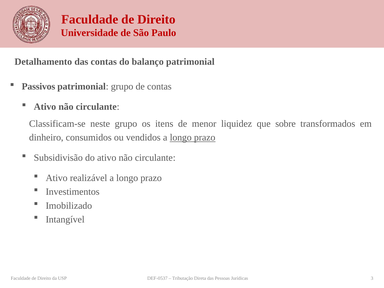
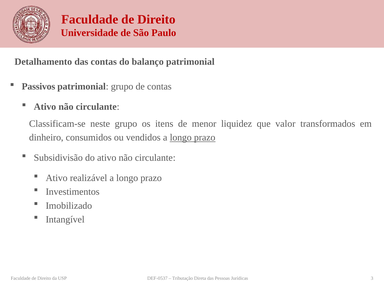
sobre: sobre -> valor
